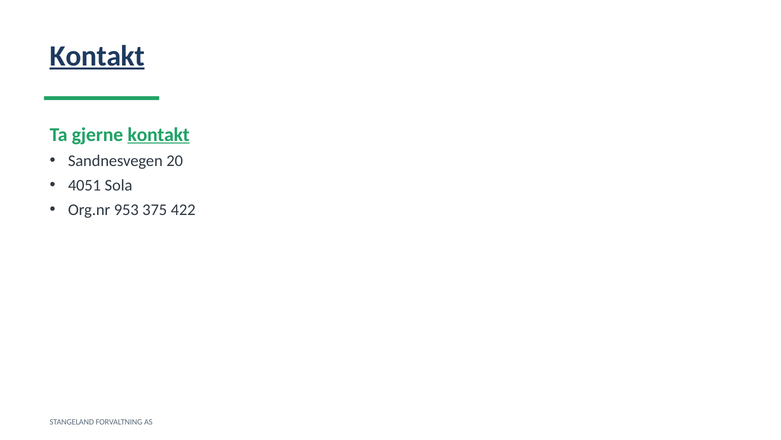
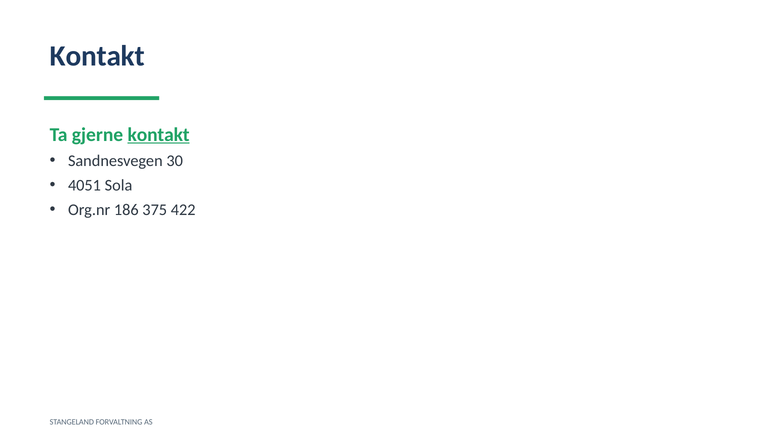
Kontakt at (97, 56) underline: present -> none
20: 20 -> 30
953: 953 -> 186
